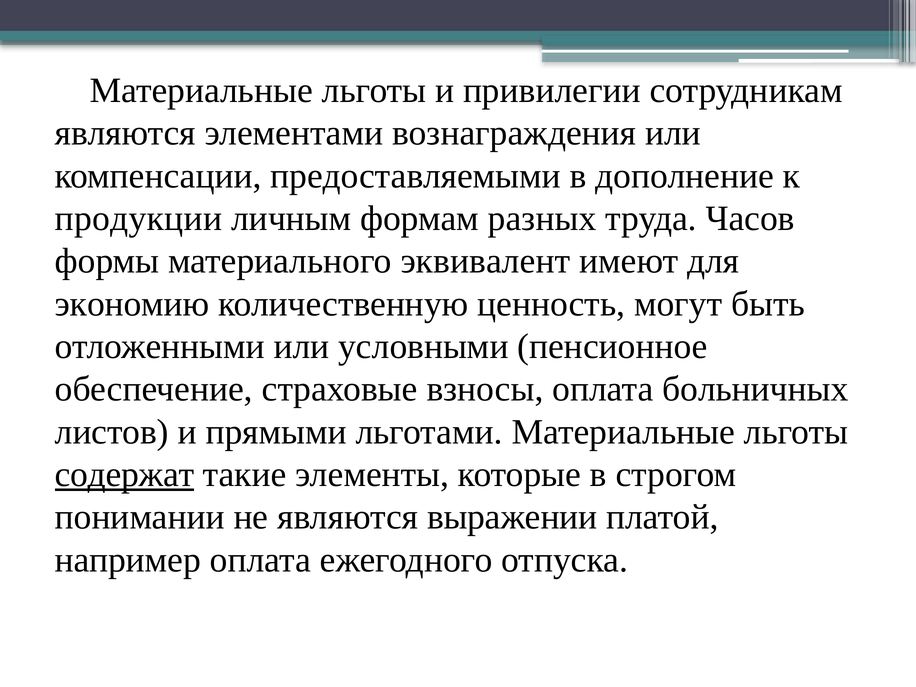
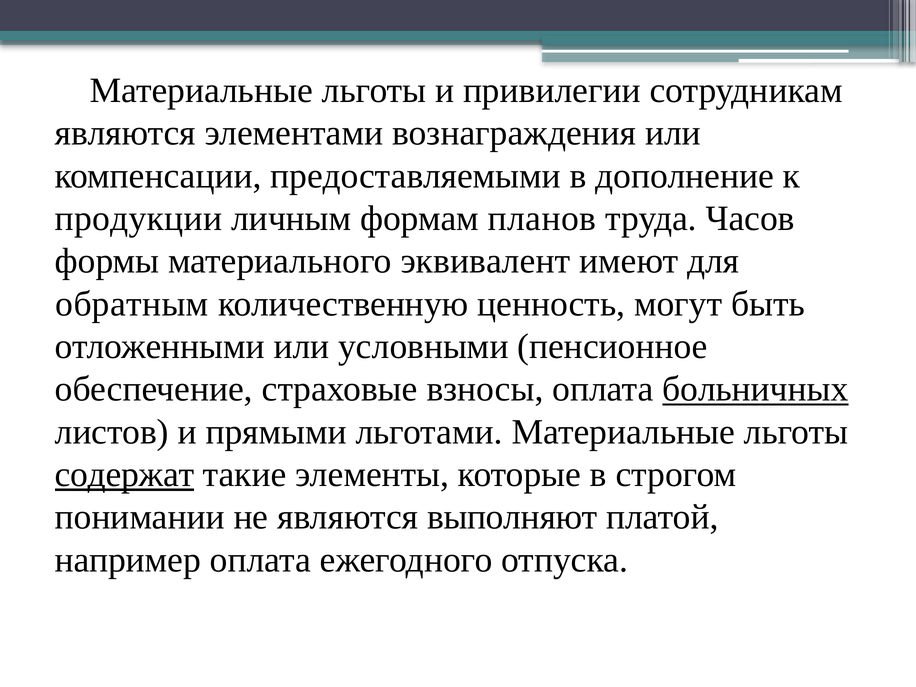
разных: разных -> планов
экономию: экономию -> обратным
больничных underline: none -> present
выражении: выражении -> выполняют
